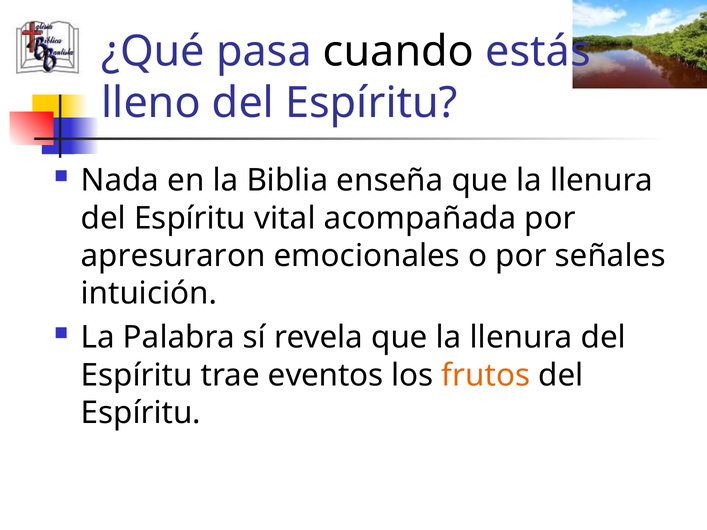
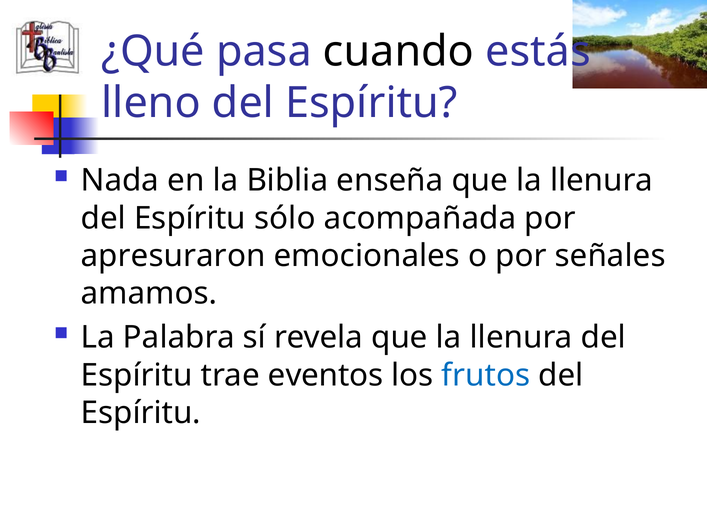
vital: vital -> sólo
intuición: intuición -> amamos
frutos colour: orange -> blue
